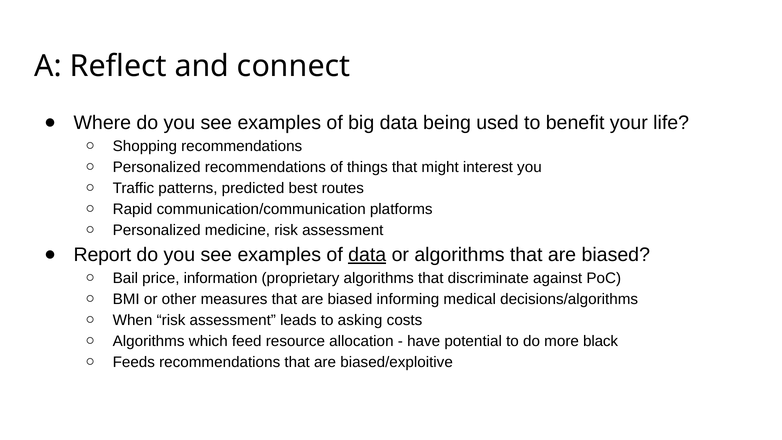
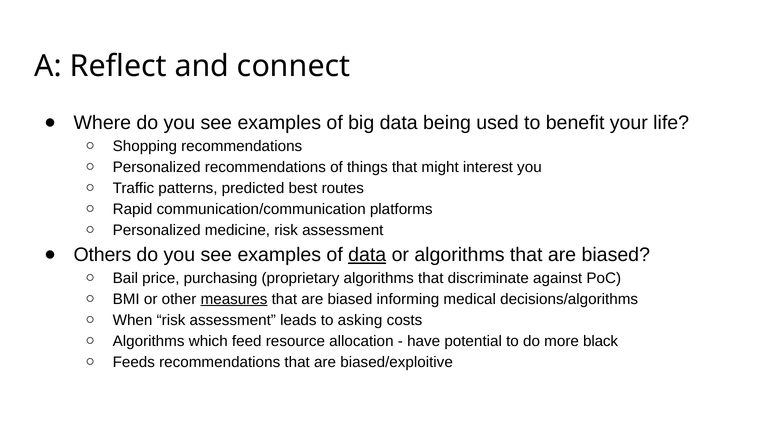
Report: Report -> Others
information: information -> purchasing
measures underline: none -> present
